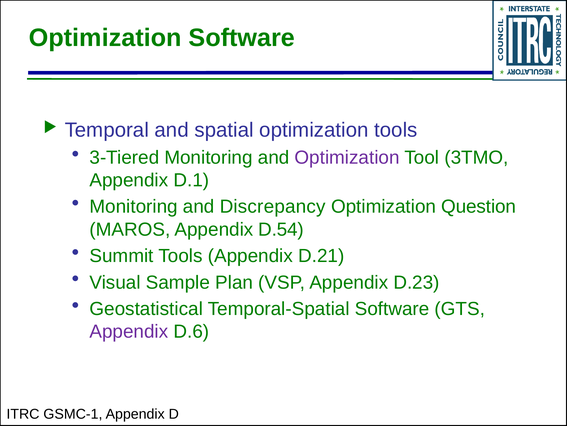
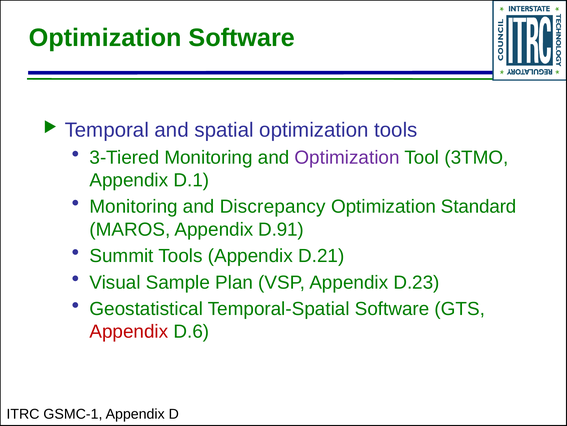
Question: Question -> Standard
D.54: D.54 -> D.91
Appendix at (129, 331) colour: purple -> red
